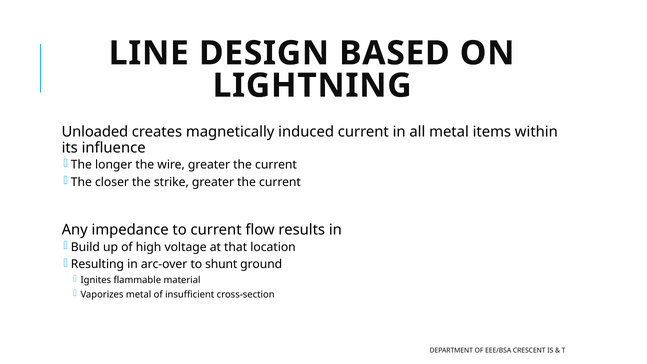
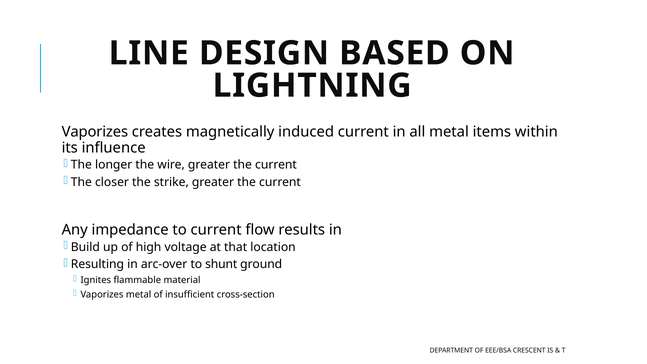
Unloaded at (95, 132): Unloaded -> Vaporizes
